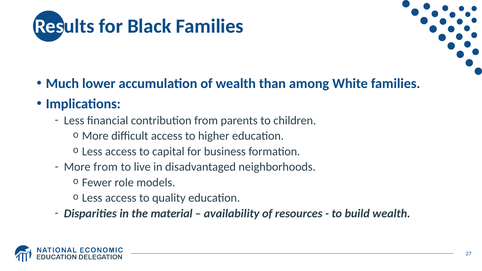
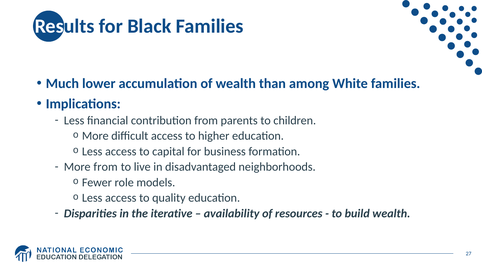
material: material -> iterative
